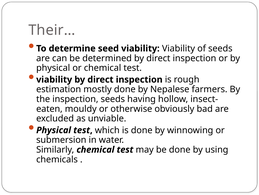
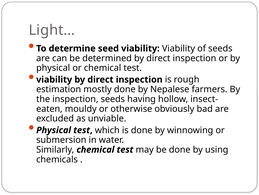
Their…: Their… -> Light…
